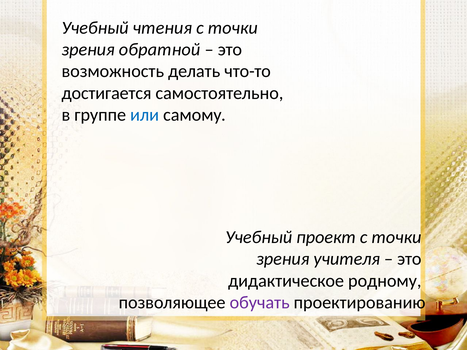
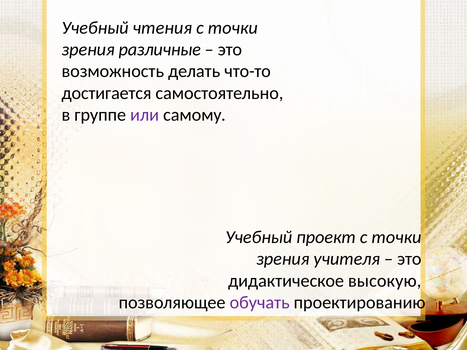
обратной: обратной -> различные
или colour: blue -> purple
родному: родному -> высокую
